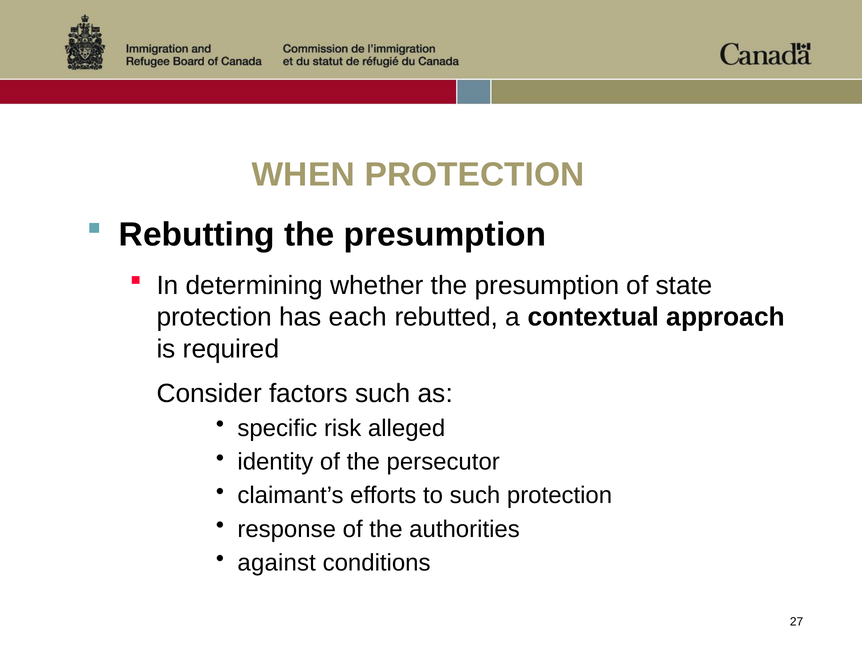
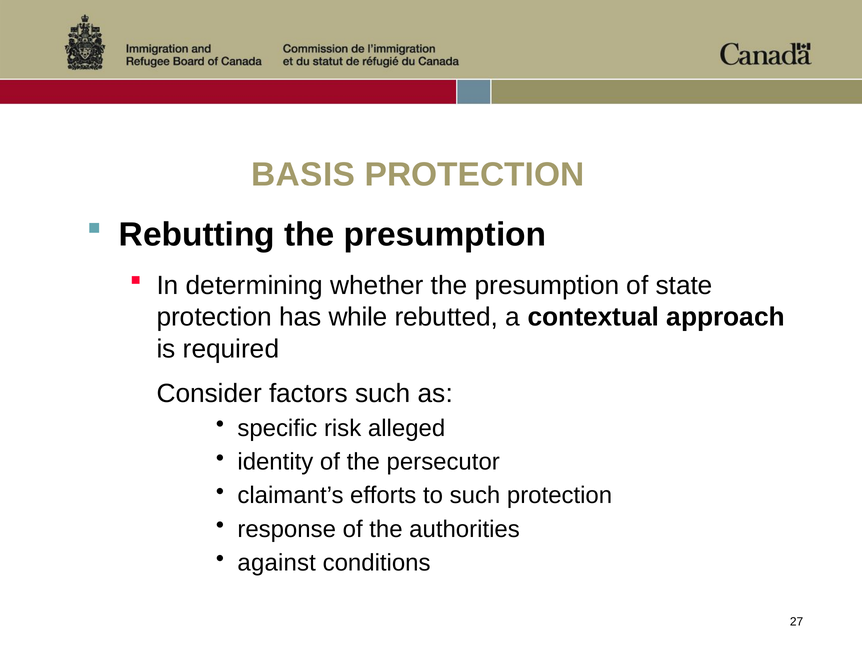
WHEN: WHEN -> BASIS
each: each -> while
